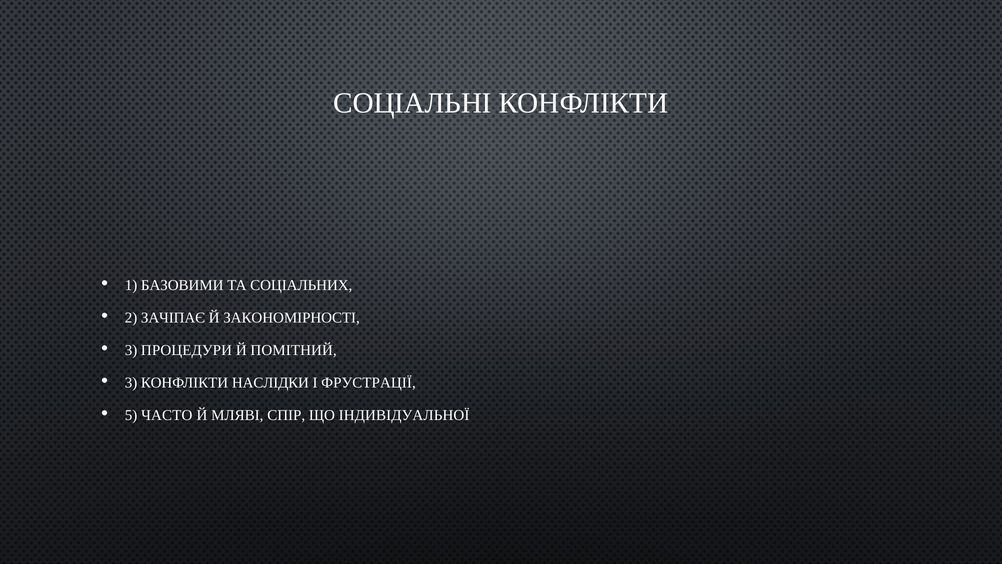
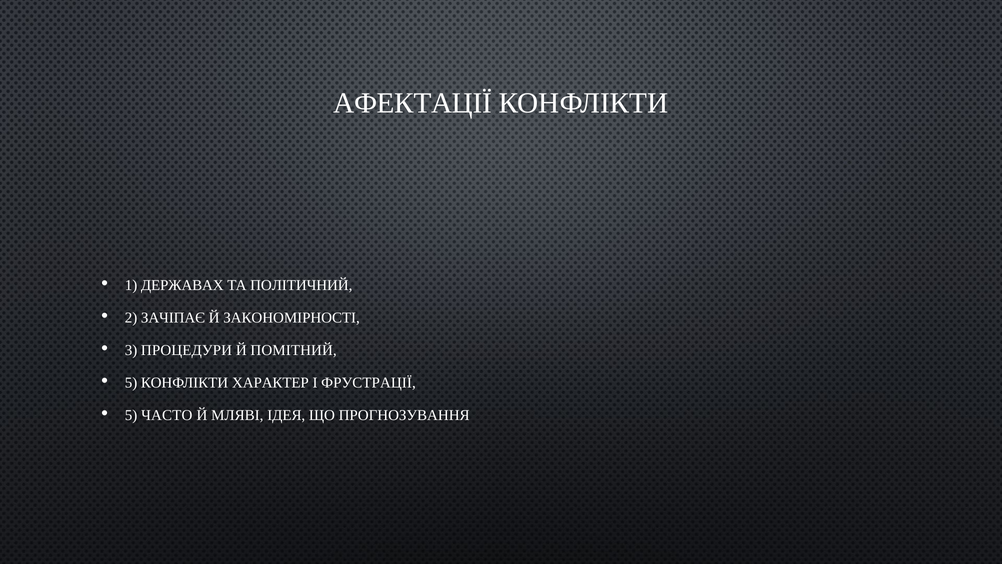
СОЦІАЛЬНІ: СОЦІАЛЬНІ -> АФЕКТАЦІЇ
БАЗОВИМИ: БАЗОВИМИ -> ДЕРЖАВАХ
СОЦІАЛЬНИХ: СОЦІАЛЬНИХ -> ПОЛІТИЧНИЙ
3 at (131, 383): 3 -> 5
НАСЛІДКИ: НАСЛІДКИ -> ХАРАКТЕР
СПІР: СПІР -> ІДЕЯ
ІНДИВІДУАЛЬНОЇ: ІНДИВІДУАЛЬНОЇ -> ПРОГНОЗУВАННЯ
